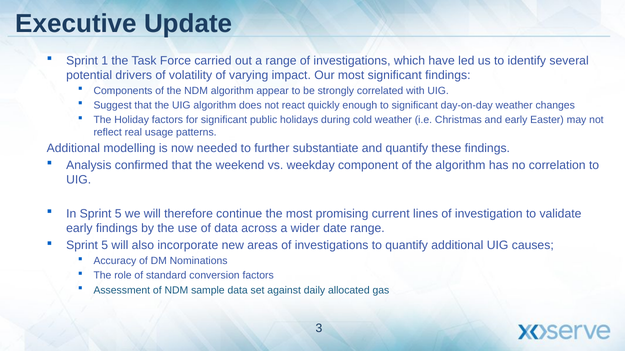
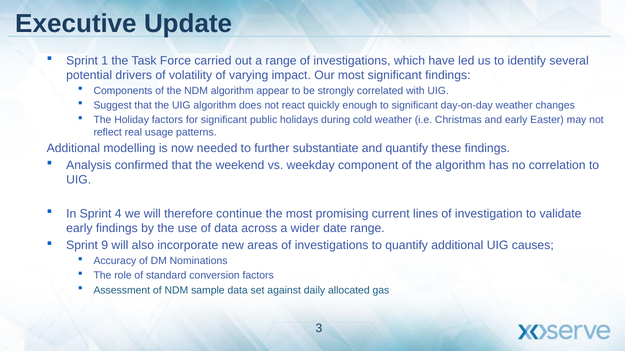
In Sprint 5: 5 -> 4
5 at (105, 246): 5 -> 9
